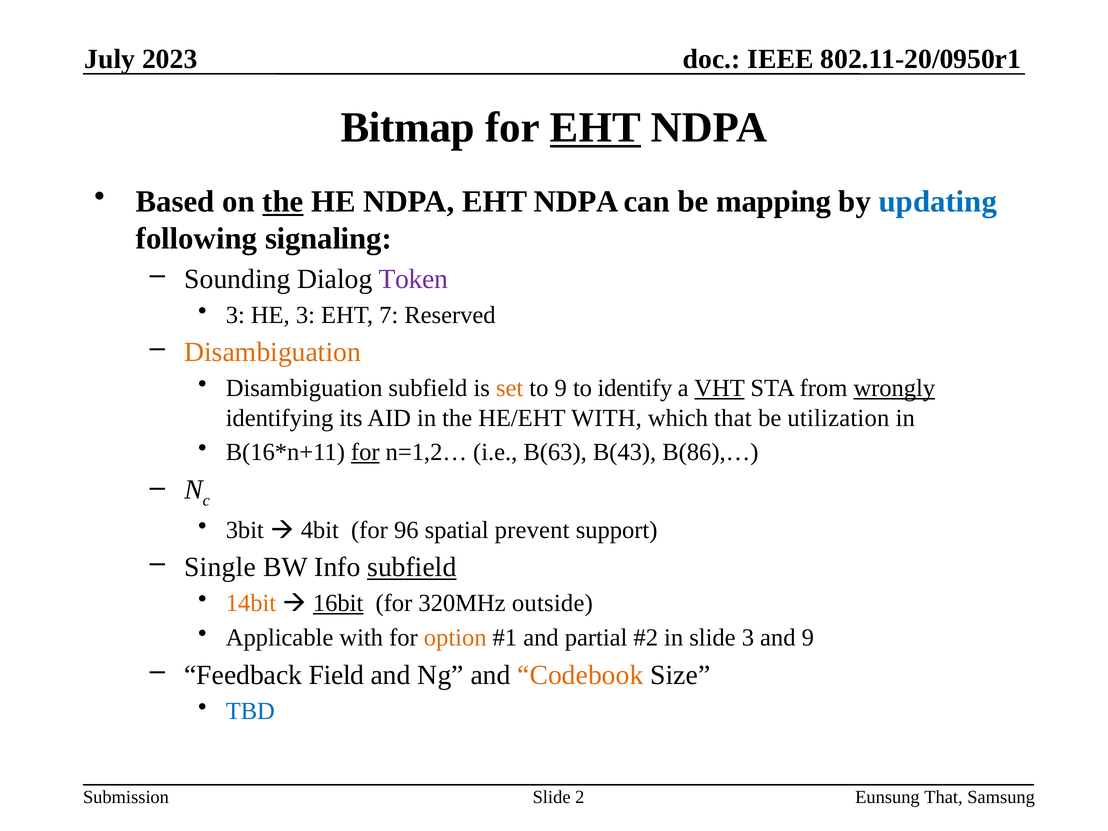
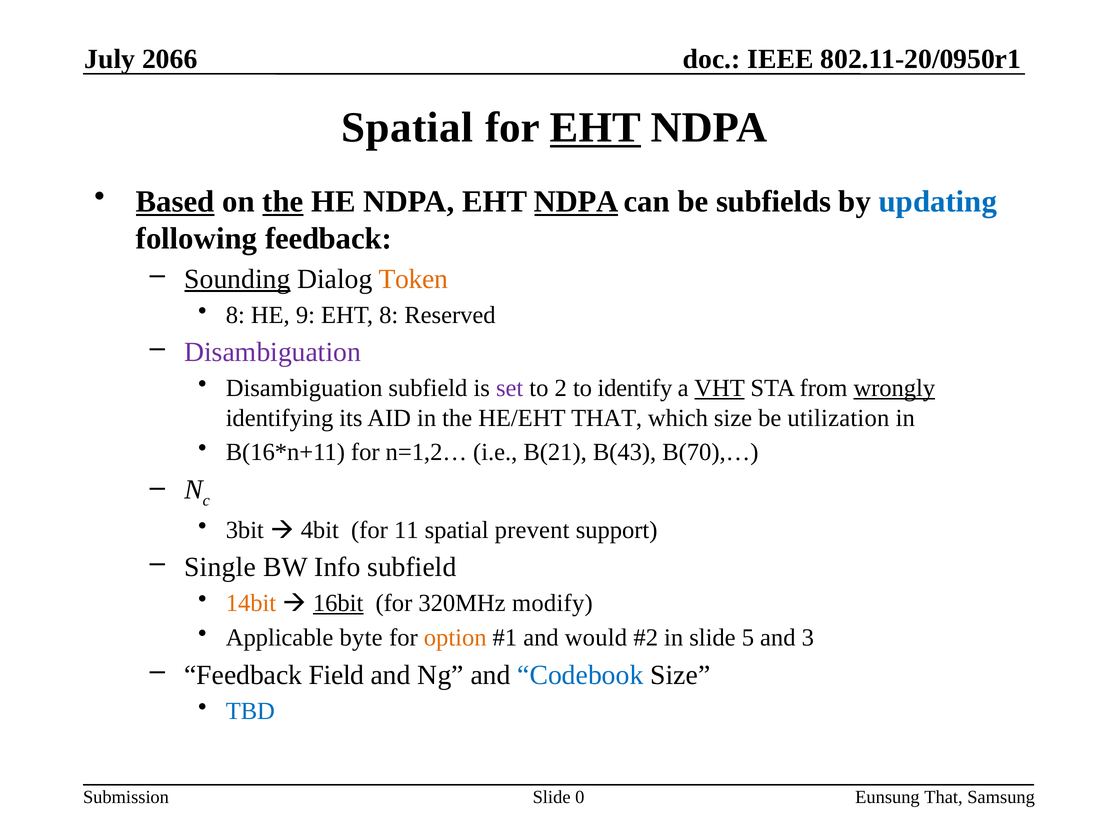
2023: 2023 -> 2066
Bitmap at (408, 128): Bitmap -> Spatial
Based underline: none -> present
NDPA at (576, 202) underline: none -> present
mapping: mapping -> subfields
following signaling: signaling -> feedback
Sounding underline: none -> present
Token colour: purple -> orange
3 at (235, 315): 3 -> 8
HE 3: 3 -> 9
EHT 7: 7 -> 8
Disambiguation at (273, 352) colour: orange -> purple
set colour: orange -> purple
to 9: 9 -> 2
HE/EHT WITH: WITH -> THAT
which that: that -> size
for at (365, 452) underline: present -> none
B(63: B(63 -> B(21
B(86),…: B(86),… -> B(70),…
96: 96 -> 11
subfield at (412, 567) underline: present -> none
outside: outside -> modify
Applicable with: with -> byte
partial: partial -> would
slide 3: 3 -> 5
and 9: 9 -> 3
Codebook colour: orange -> blue
2: 2 -> 0
